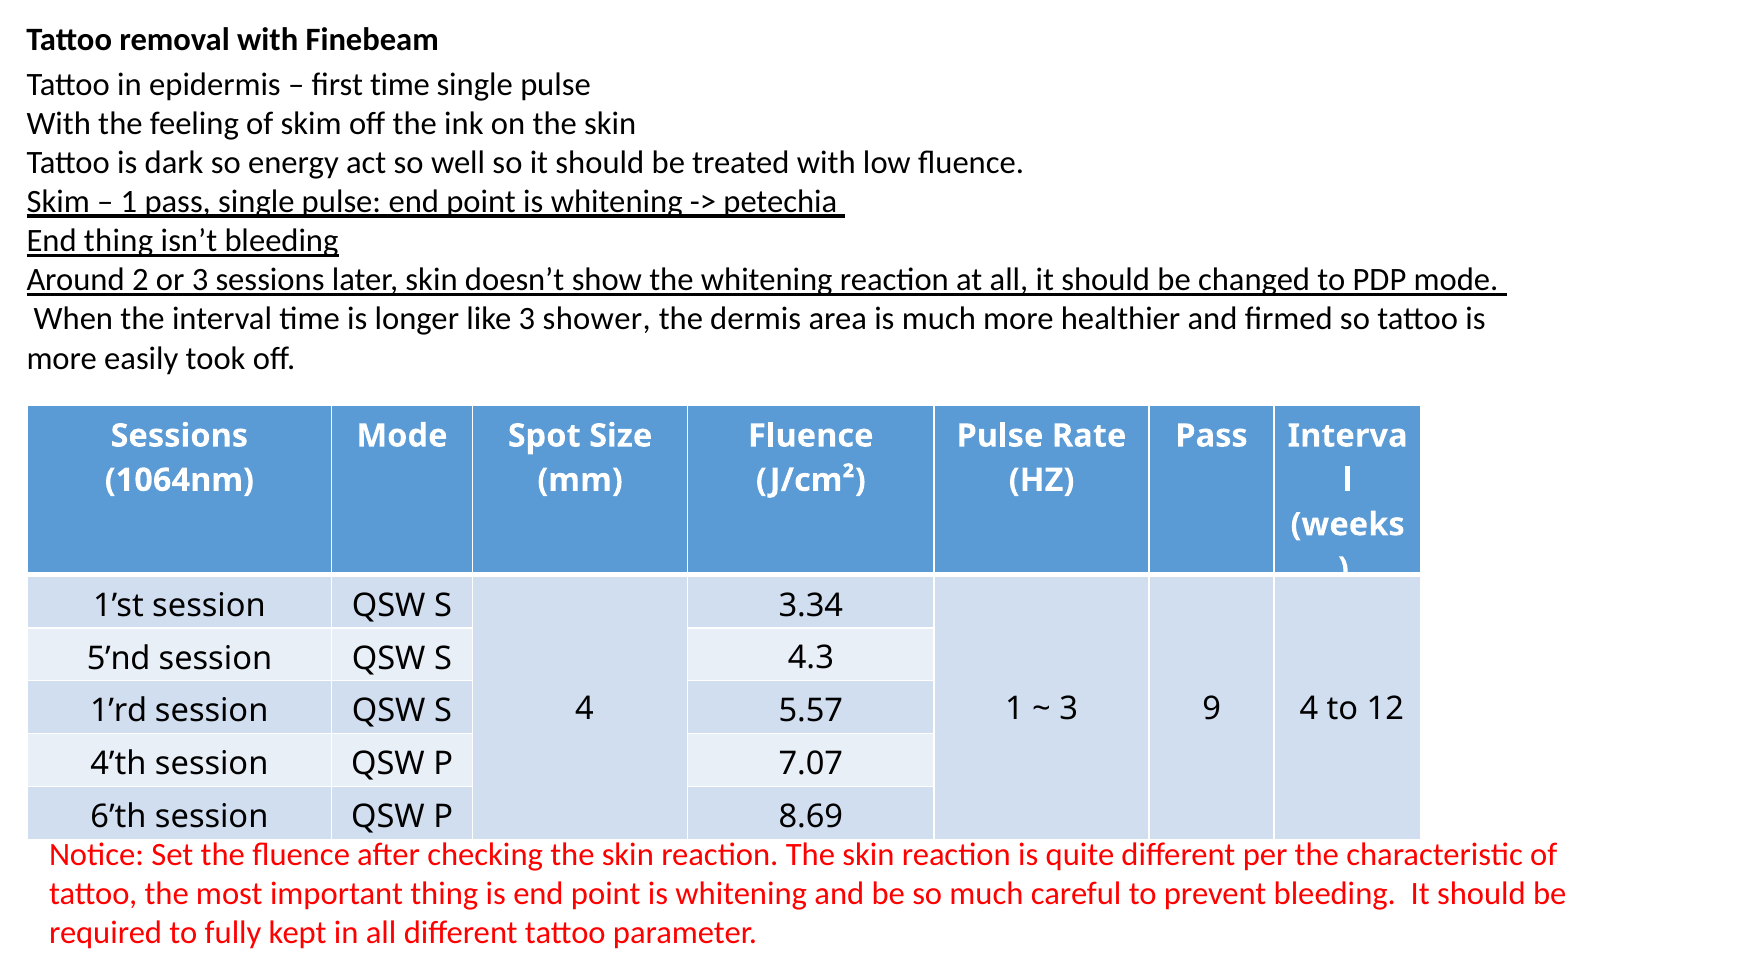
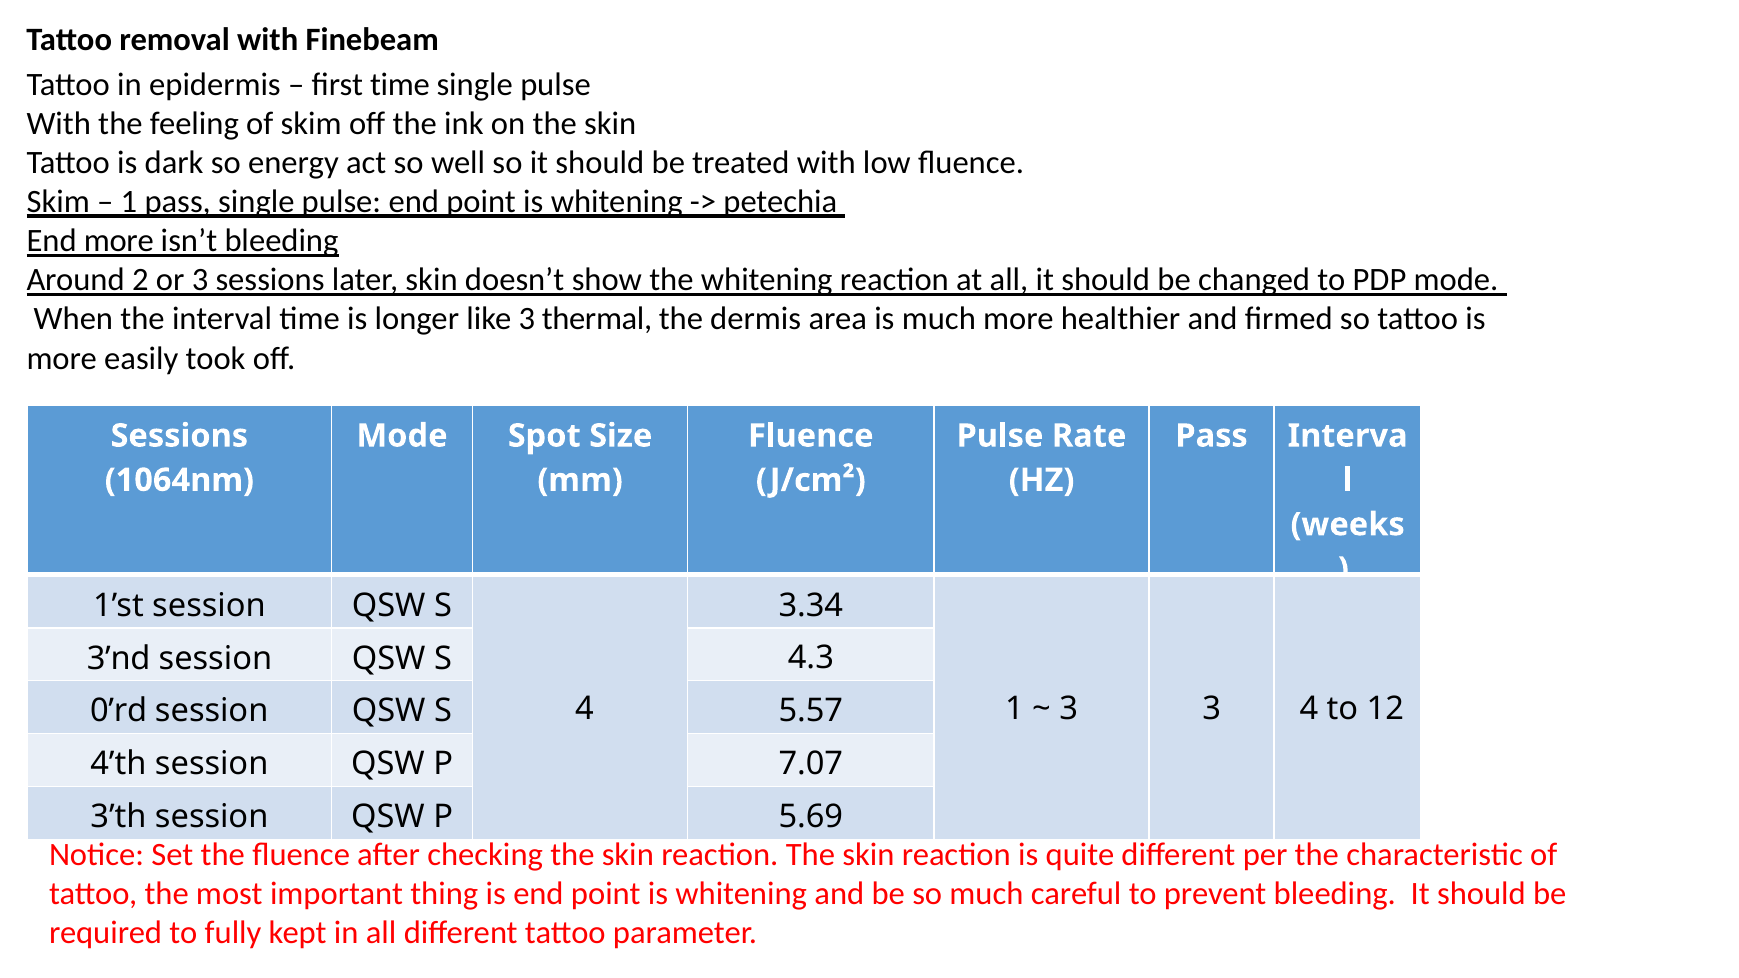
End thing: thing -> more
shower: shower -> thermal
5’nd: 5’nd -> 3’nd
3 9: 9 -> 3
1’rd: 1’rd -> 0’rd
6’th: 6’th -> 3’th
8.69: 8.69 -> 5.69
